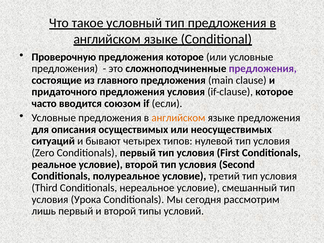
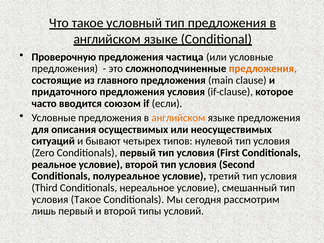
предложения которое: которое -> частица
предложения at (263, 69) colour: purple -> orange
условия Урока: Урока -> Такое
